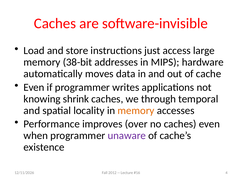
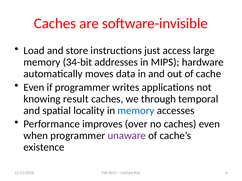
38-bit: 38-bit -> 34-bit
shrink: shrink -> result
memory at (136, 111) colour: orange -> blue
